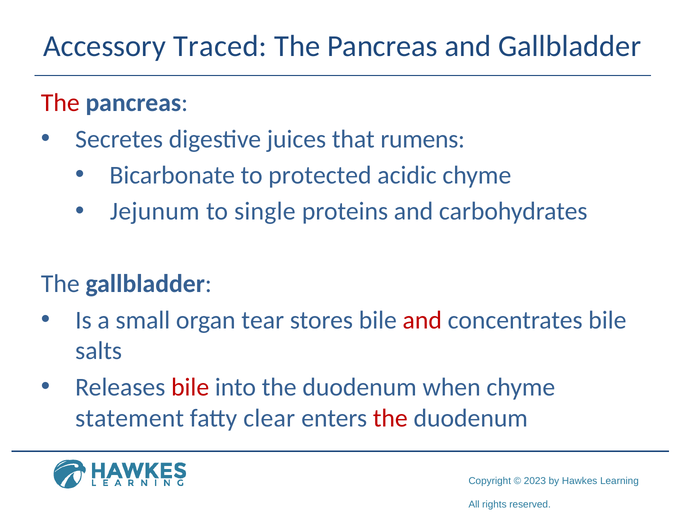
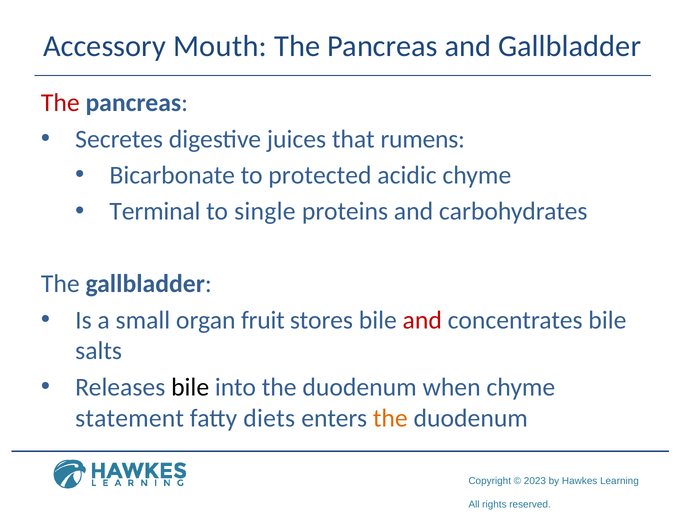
Traced: Traced -> Mouth
Jejunum: Jejunum -> Terminal
tear: tear -> fruit
bile at (190, 387) colour: red -> black
clear: clear -> diets
the at (390, 418) colour: red -> orange
